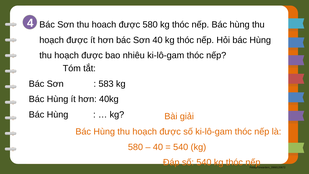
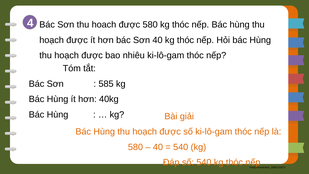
583: 583 -> 585
